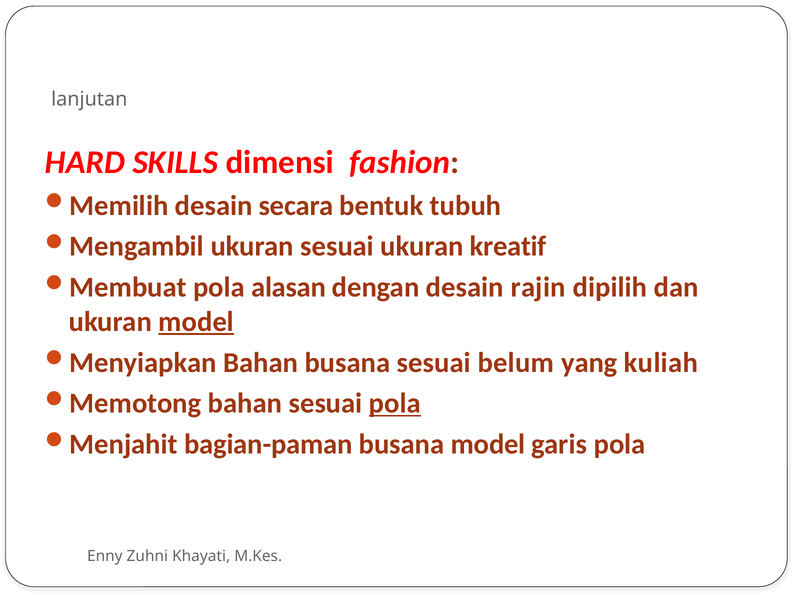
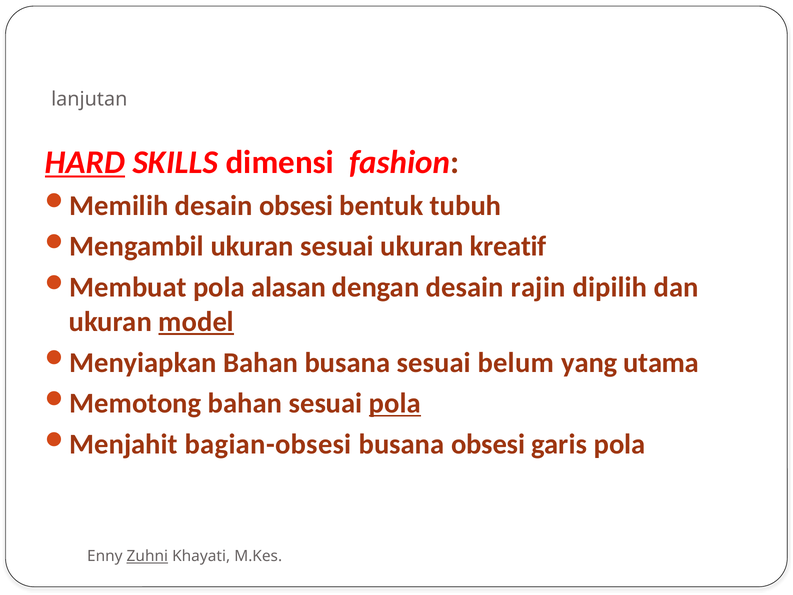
HARD underline: none -> present
desain secara: secara -> obsesi
kuliah: kuliah -> utama
bagian-paman: bagian-paman -> bagian-obsesi
busana model: model -> obsesi
Zuhni underline: none -> present
